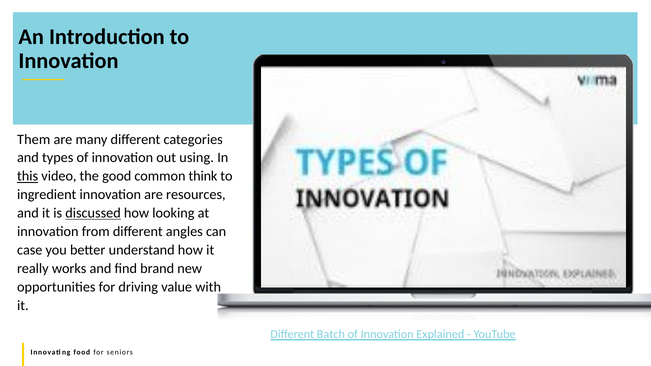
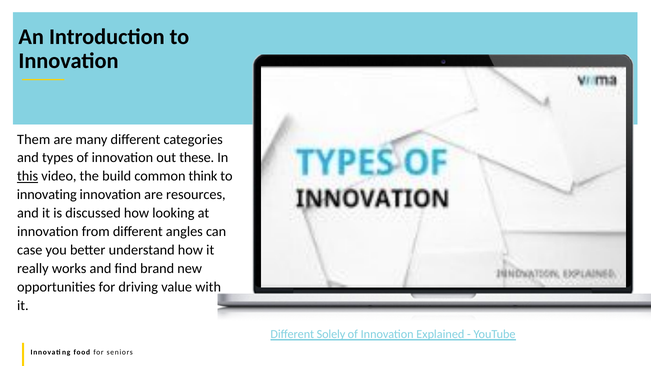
using: using -> these
good: good -> build
ingredient at (47, 195): ingredient -> innovating
discussed underline: present -> none
Batch: Batch -> Solely
